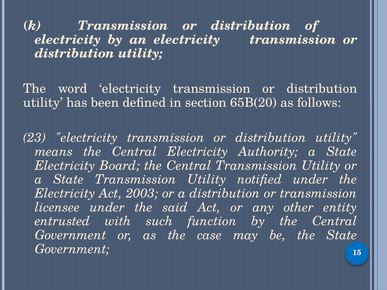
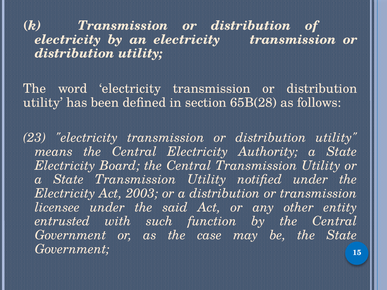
65B(20: 65B(20 -> 65B(28
